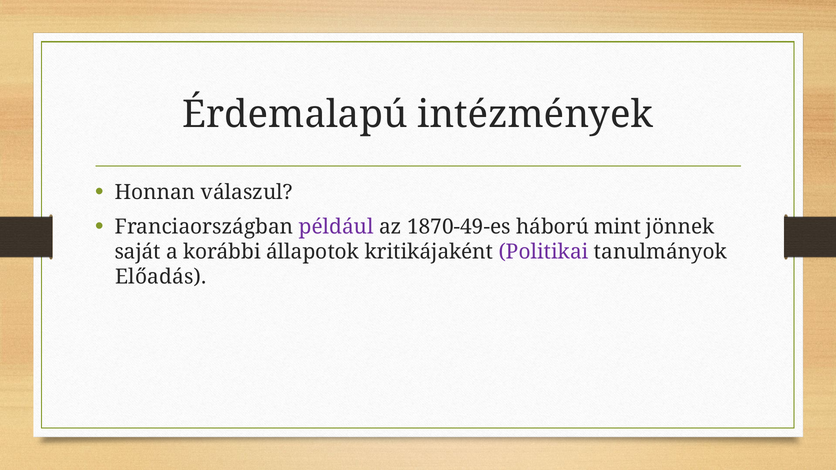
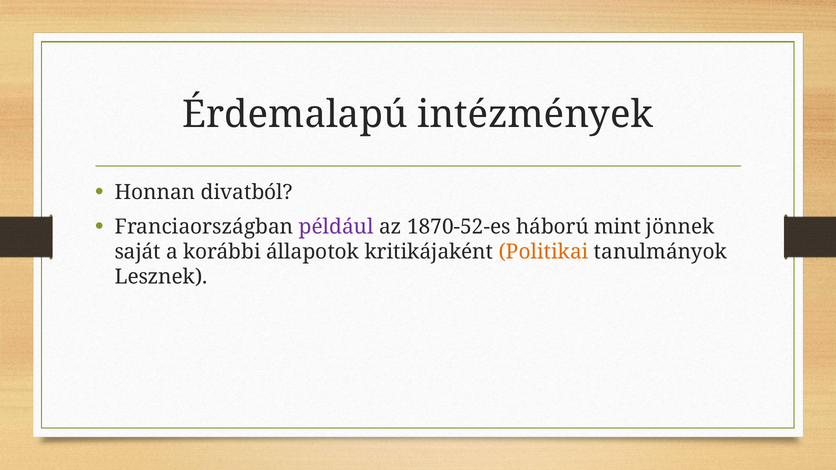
válaszul: válaszul -> divatból
1870-49-es: 1870-49-es -> 1870-52-es
Politikai colour: purple -> orange
Előadás: Előadás -> Lesznek
